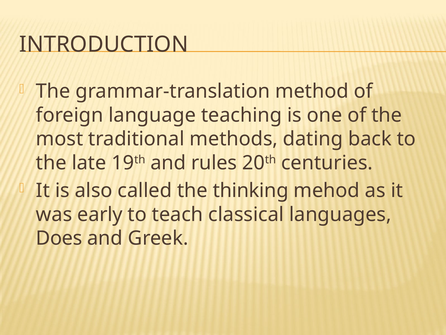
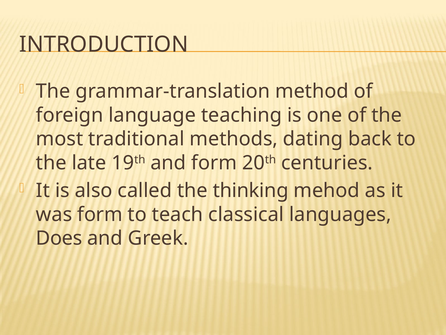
and rules: rules -> form
was early: early -> form
